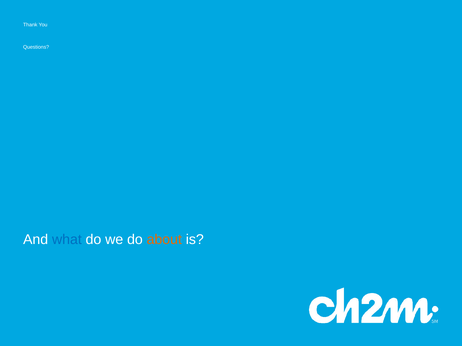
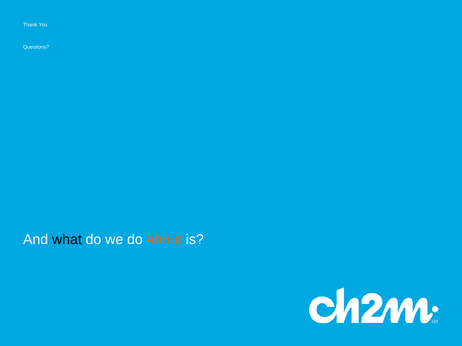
what colour: blue -> black
